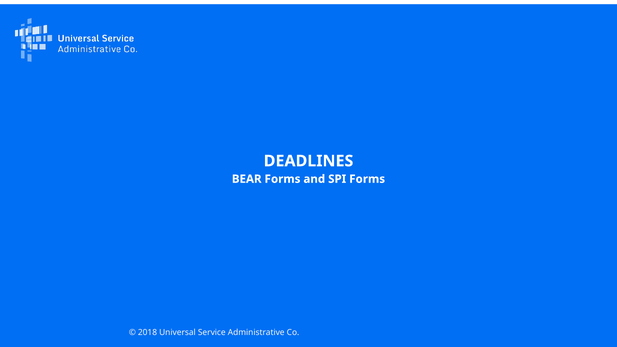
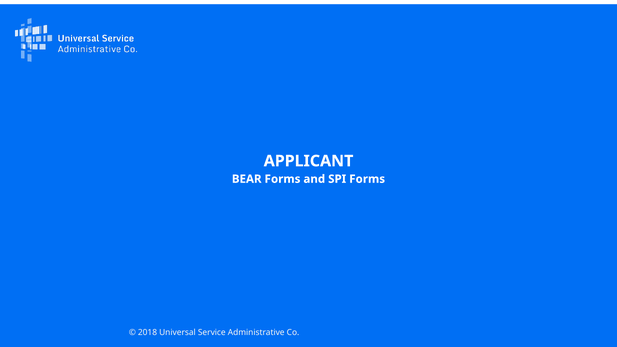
DEADLINES: DEADLINES -> APPLICANT
